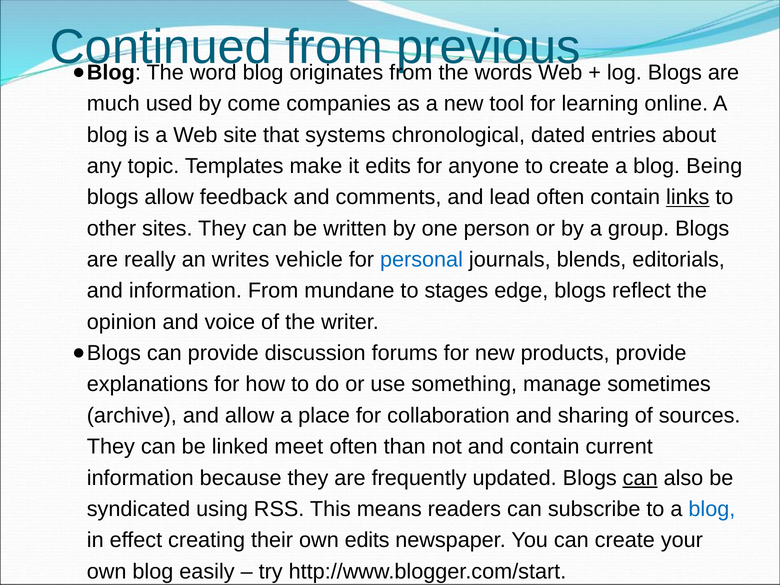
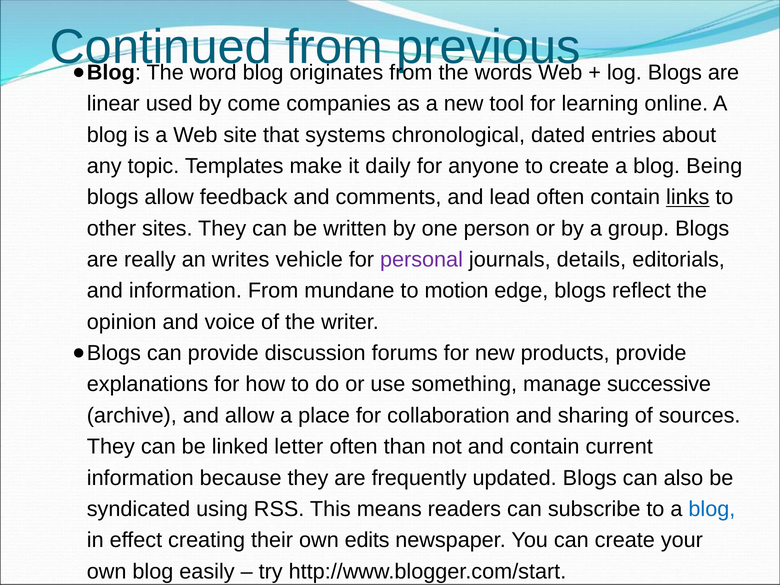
much: much -> linear
it edits: edits -> daily
personal colour: blue -> purple
blends: blends -> details
stages: stages -> motion
sometimes: sometimes -> successive
meet: meet -> letter
can at (640, 478) underline: present -> none
